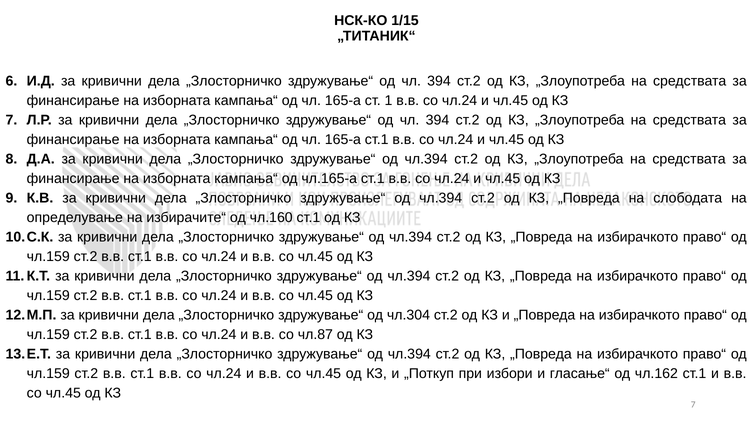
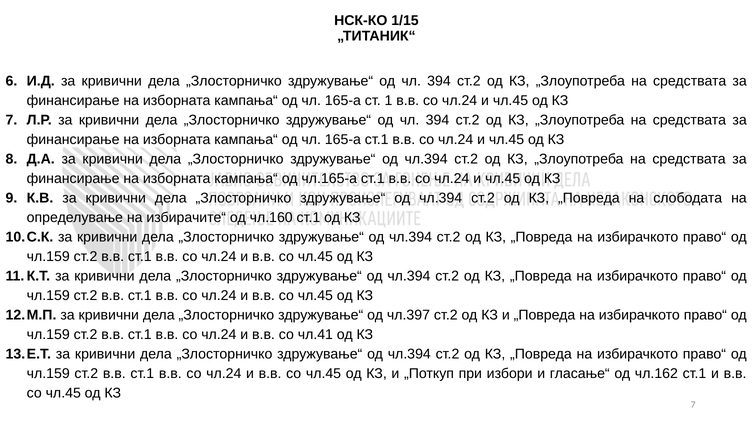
чл.304: чл.304 -> чл.397
чл.87: чл.87 -> чл.41
